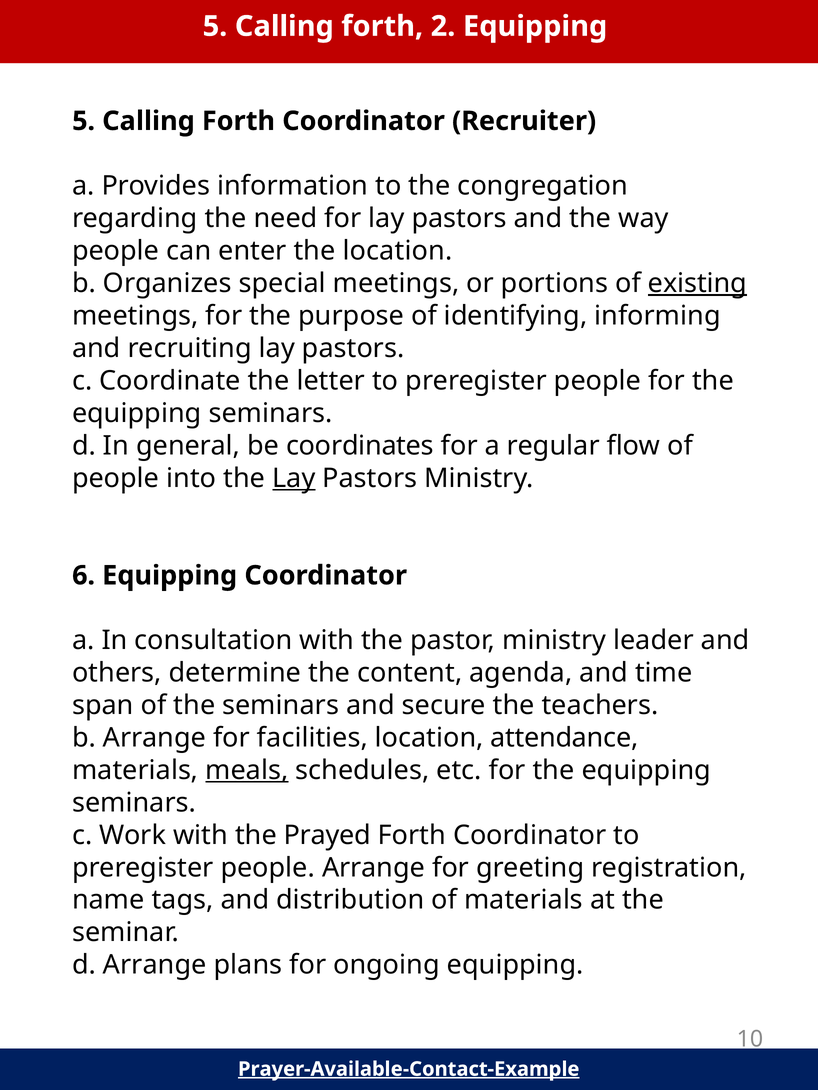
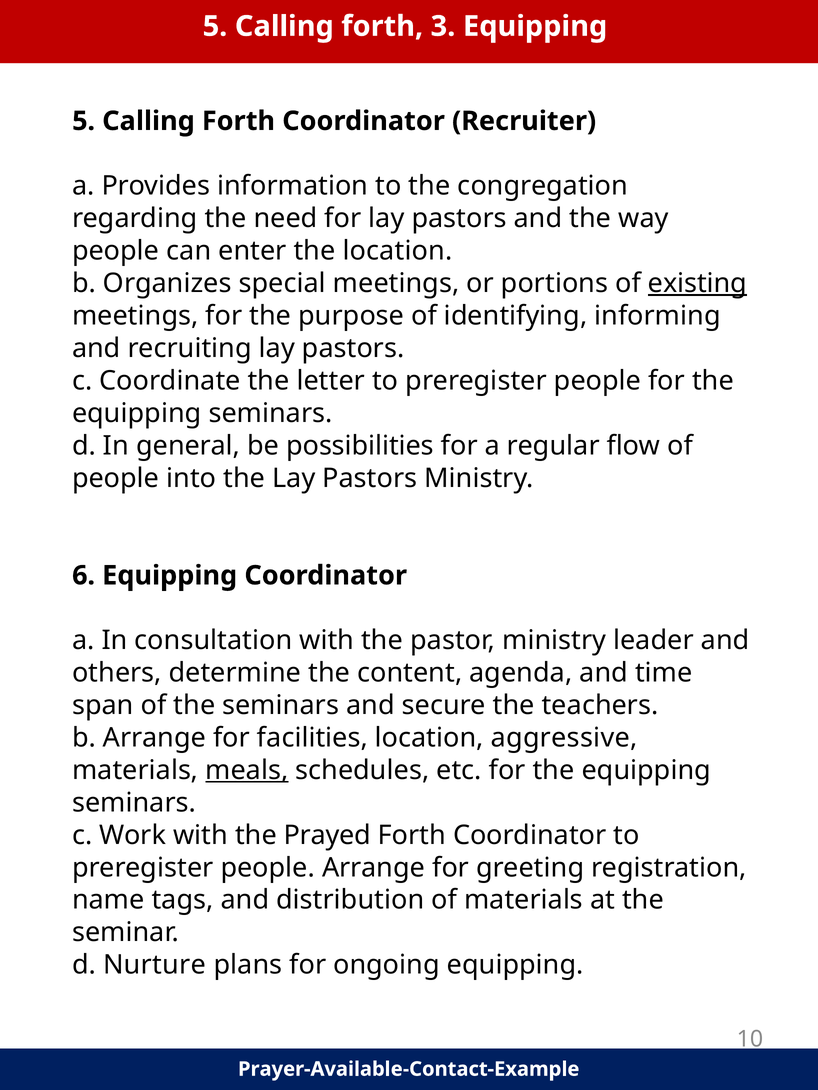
2: 2 -> 3
coordinates: coordinates -> possibilities
Lay at (294, 478) underline: present -> none
attendance: attendance -> aggressive
d Arrange: Arrange -> Nurture
Prayer-Available-Contact-Example underline: present -> none
